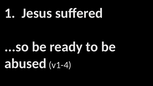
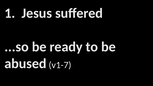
v1-4: v1-4 -> v1-7
